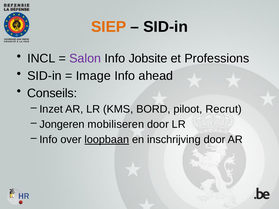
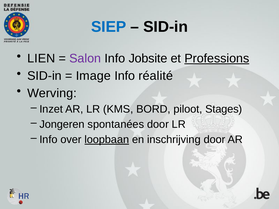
SIEP colour: orange -> blue
INCL: INCL -> LIEN
Professions underline: none -> present
ahead: ahead -> réalité
Conseils: Conseils -> Werving
Recrut: Recrut -> Stages
mobiliseren: mobiliseren -> spontanées
